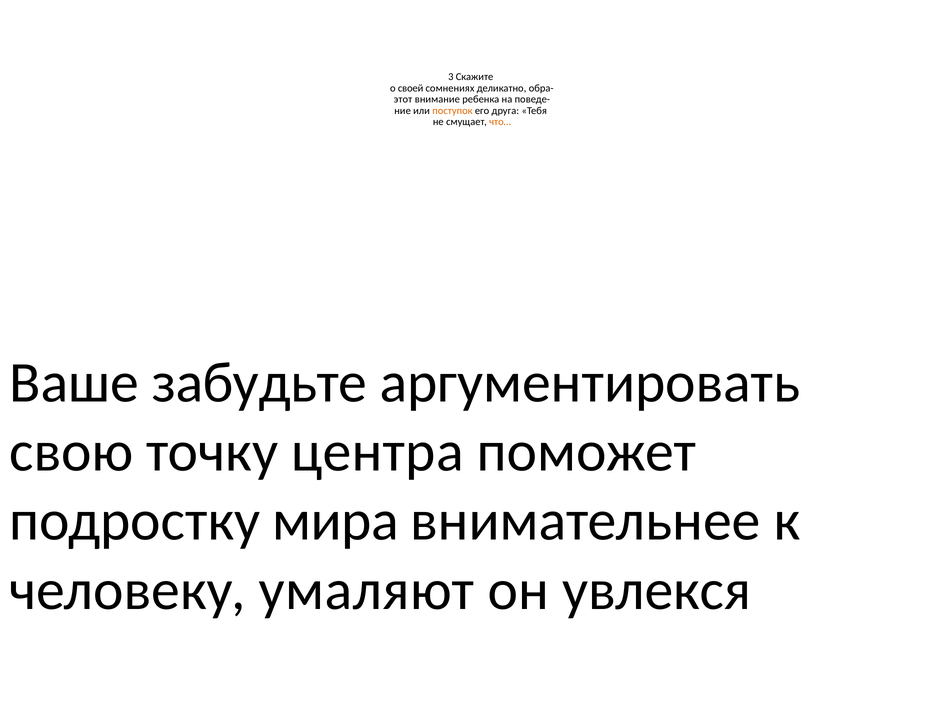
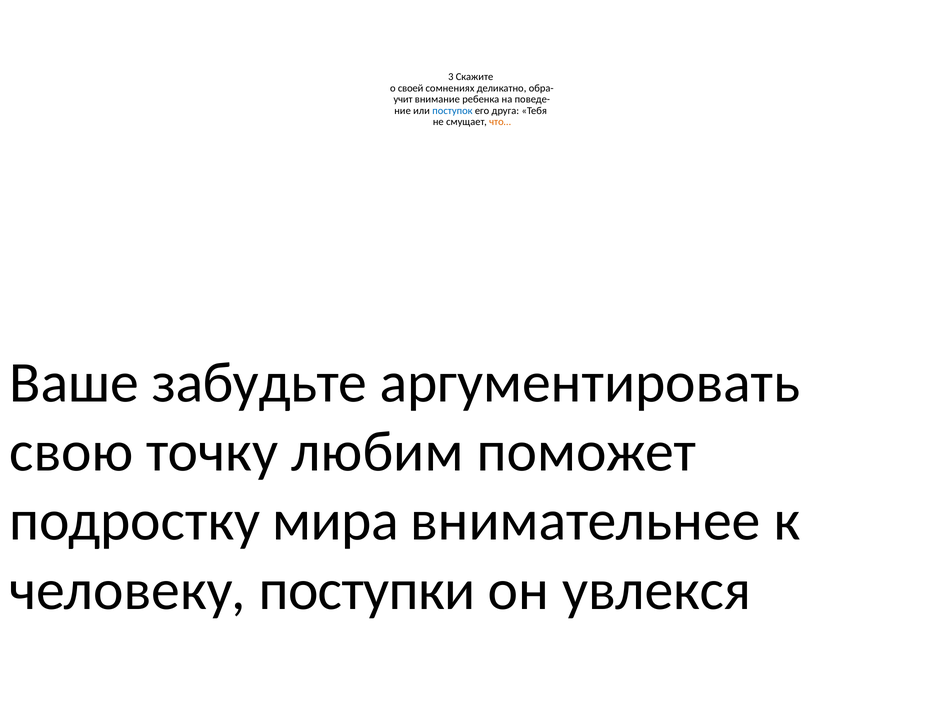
этот: этот -> учит
поступок colour: orange -> blue
центра: центра -> любим
умаляют: умаляют -> поступки
